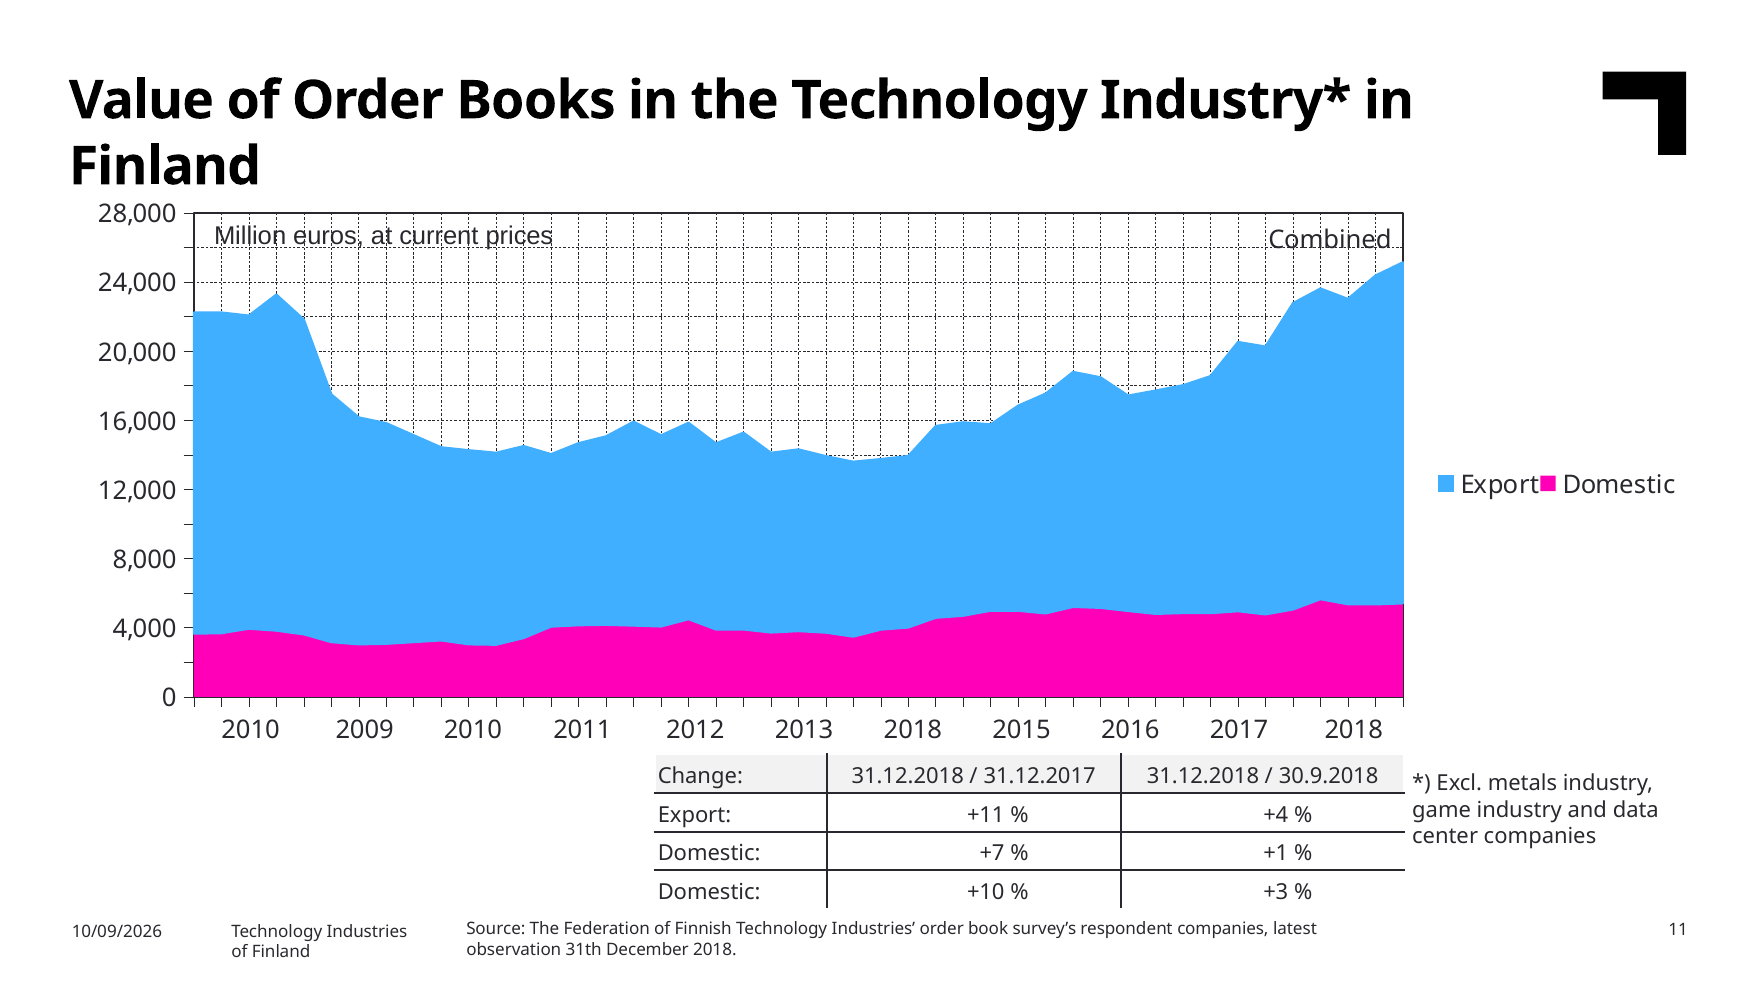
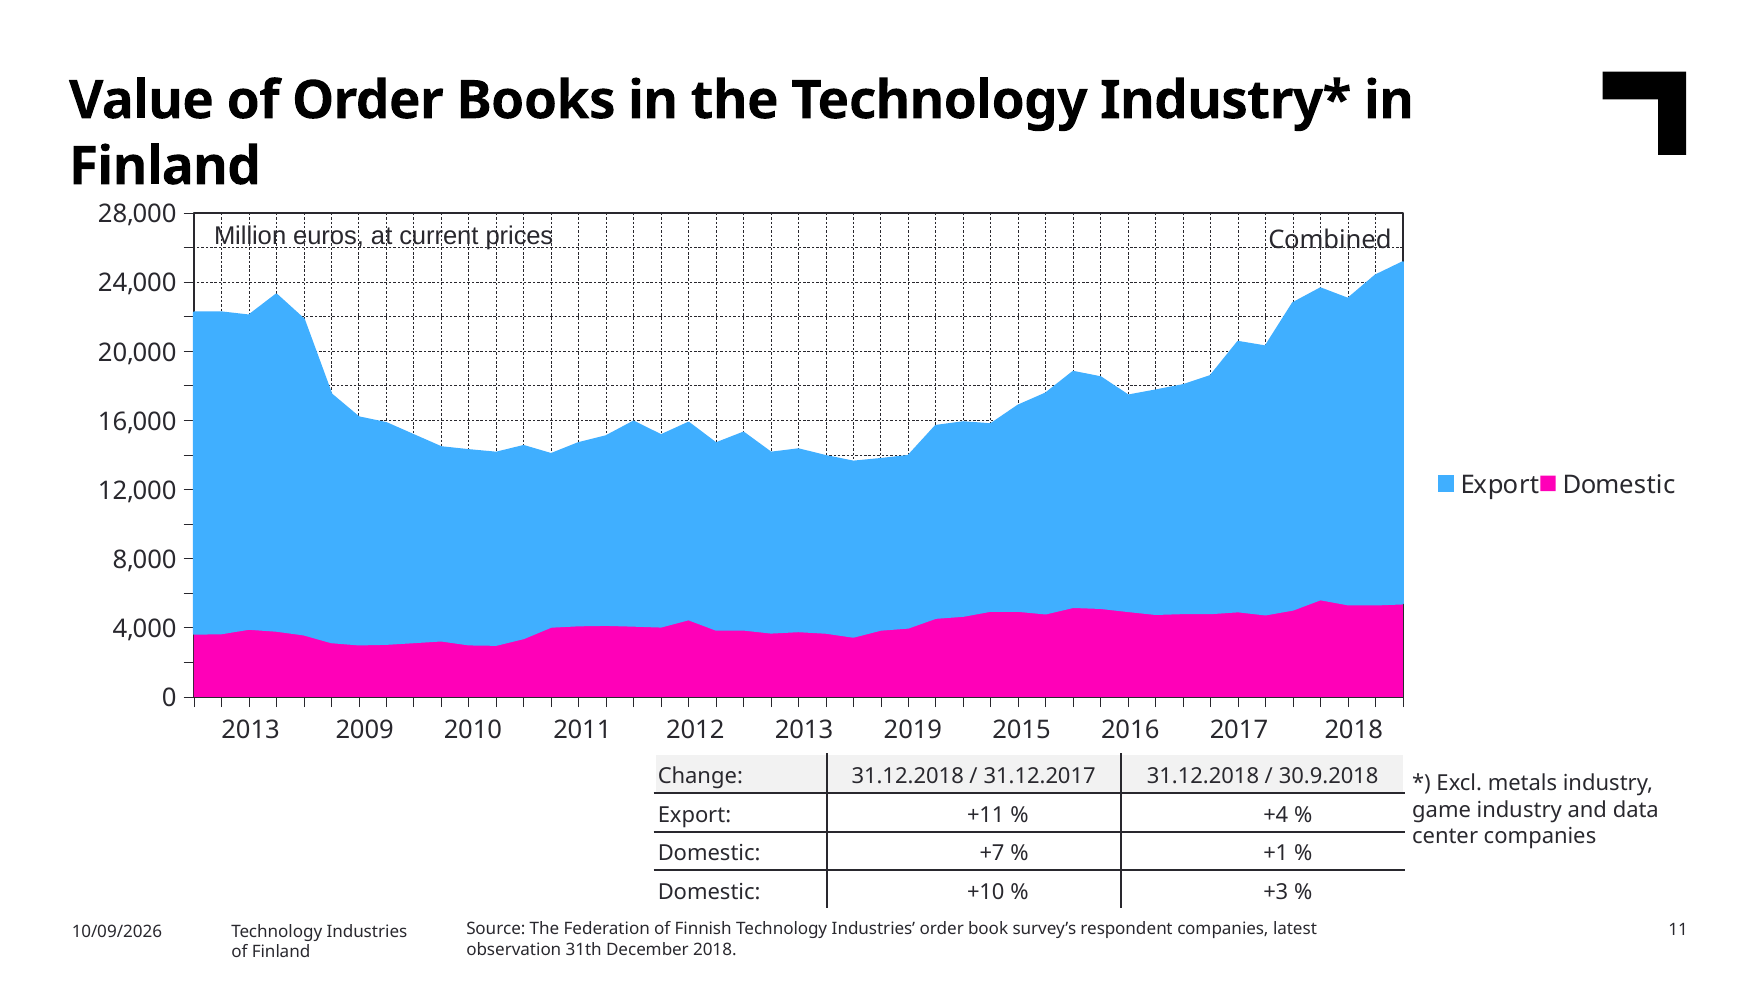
2010 at (251, 730): 2010 -> 2013
2013 2018: 2018 -> 2019
